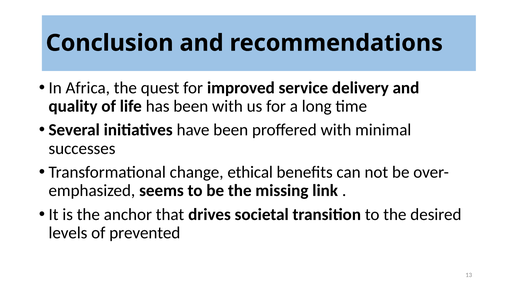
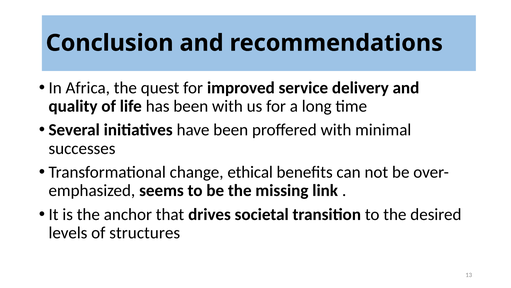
prevented: prevented -> structures
